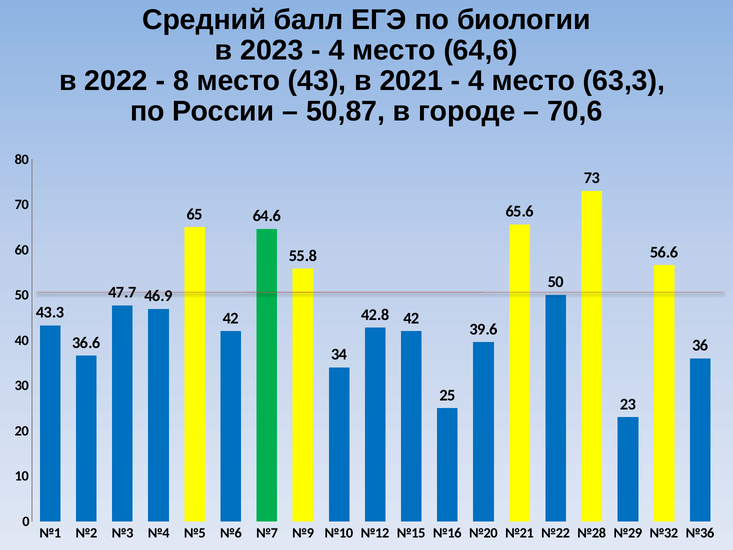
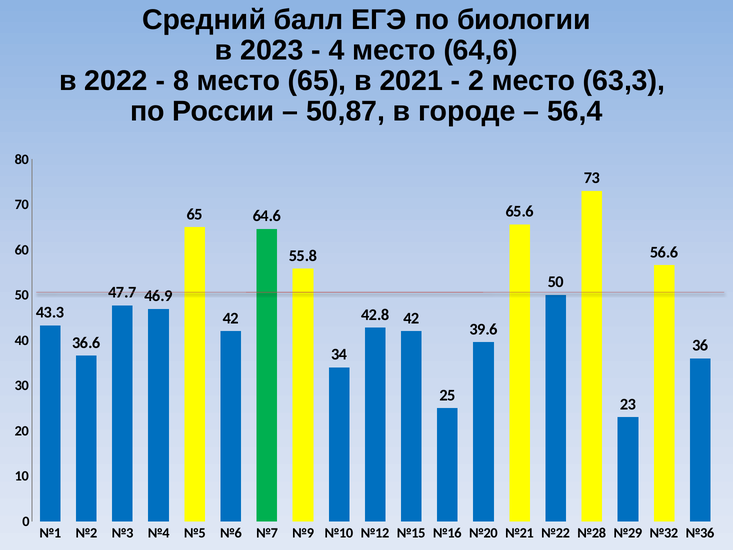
место 43: 43 -> 65
4 at (476, 81): 4 -> 2
70,6: 70,6 -> 56,4
